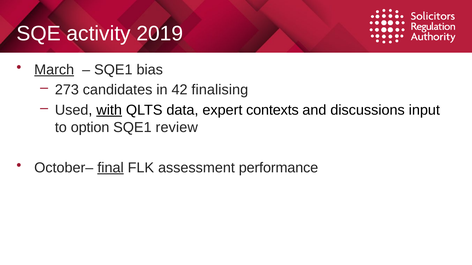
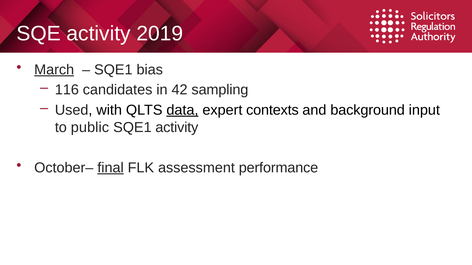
273: 273 -> 116
finalising: finalising -> sampling
with underline: present -> none
data underline: none -> present
discussions: discussions -> background
option: option -> public
SQE1 review: review -> activity
